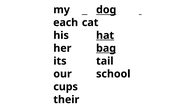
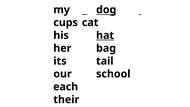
each: each -> cups
bag underline: present -> none
cups: cups -> each
